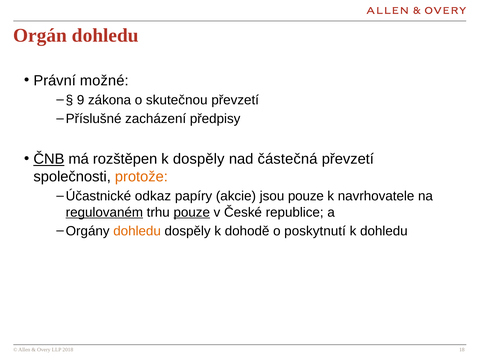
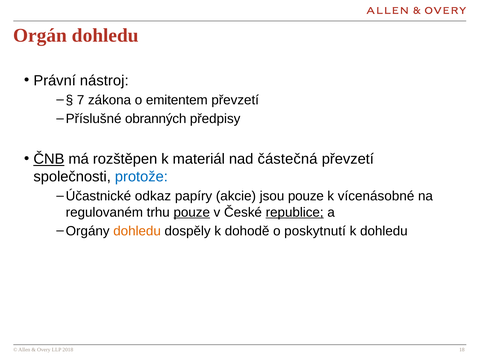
možné: možné -> nástroj
9: 9 -> 7
skutečnou: skutečnou -> emitentem
zacházení: zacházení -> obranných
k dospěly: dospěly -> materiál
protože colour: orange -> blue
navrhovatele: navrhovatele -> vícenásobné
regulovaném underline: present -> none
republice underline: none -> present
